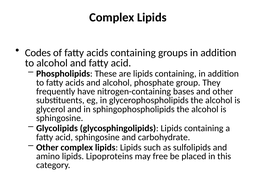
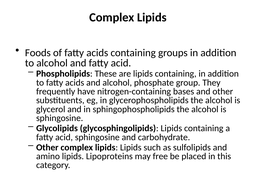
Codes: Codes -> Foods
